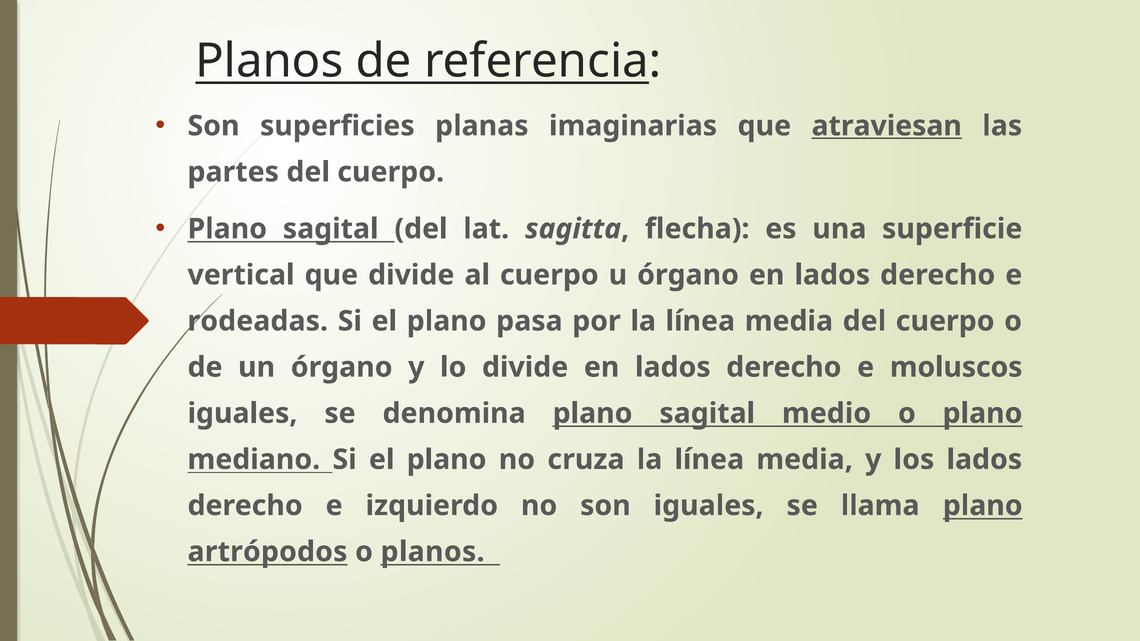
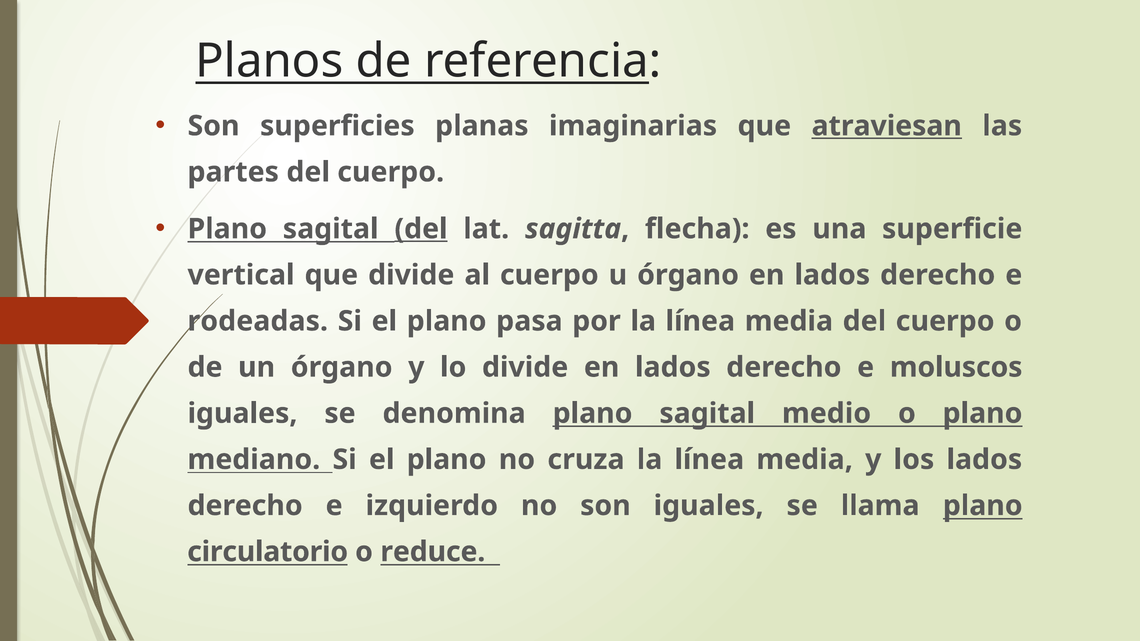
del at (421, 229) underline: none -> present
artrópodos: artrópodos -> circulatorio
o planos: planos -> reduce
